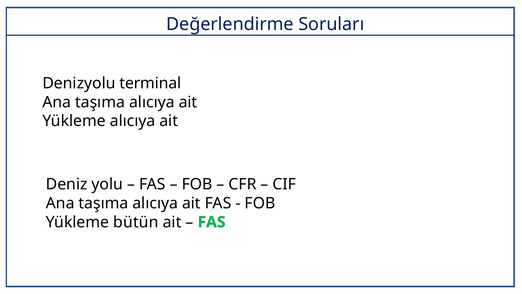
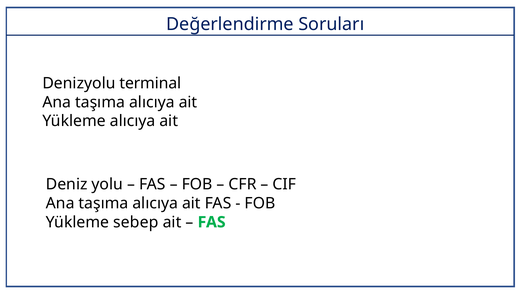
bütün: bütün -> sebep
